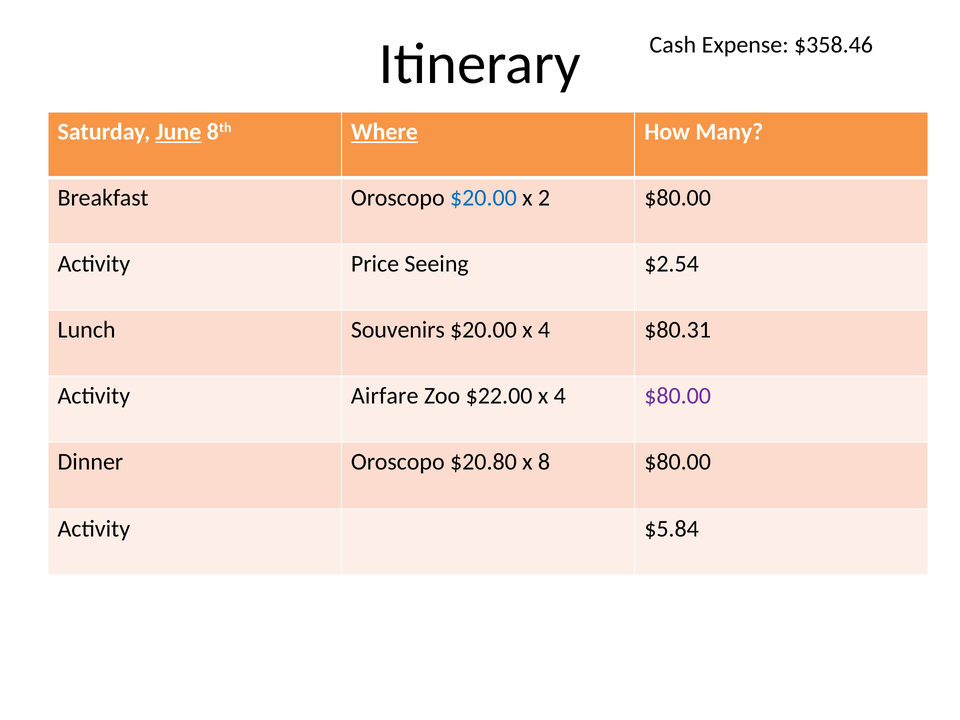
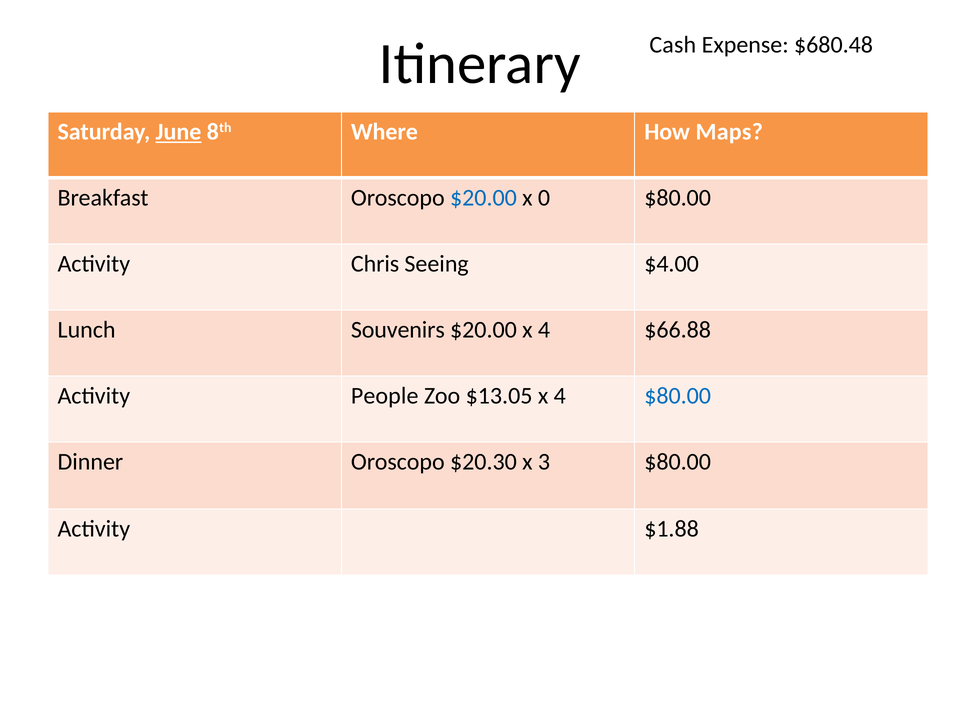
$358.46: $358.46 -> $680.48
Where underline: present -> none
Many: Many -> Maps
2: 2 -> 0
Price: Price -> Chris
$2.54: $2.54 -> $4.00
$80.31: $80.31 -> $66.88
Airfare: Airfare -> People
$22.00: $22.00 -> $13.05
$80.00 at (678, 396) colour: purple -> blue
$20.80: $20.80 -> $20.30
8: 8 -> 3
$5.84: $5.84 -> $1.88
